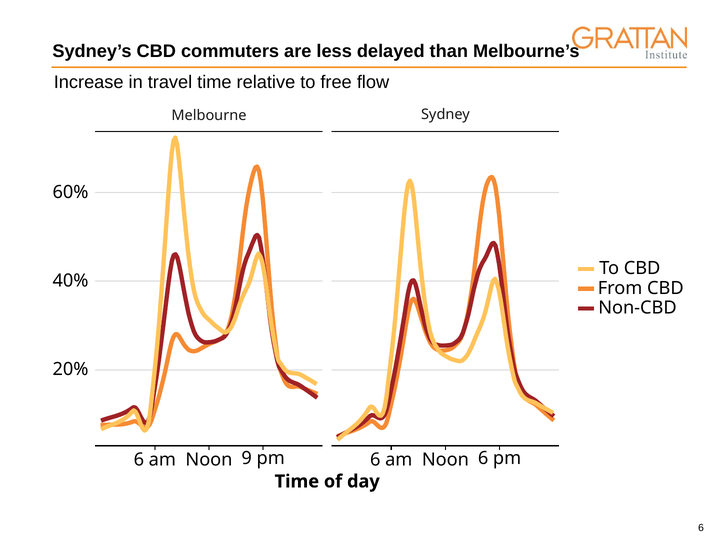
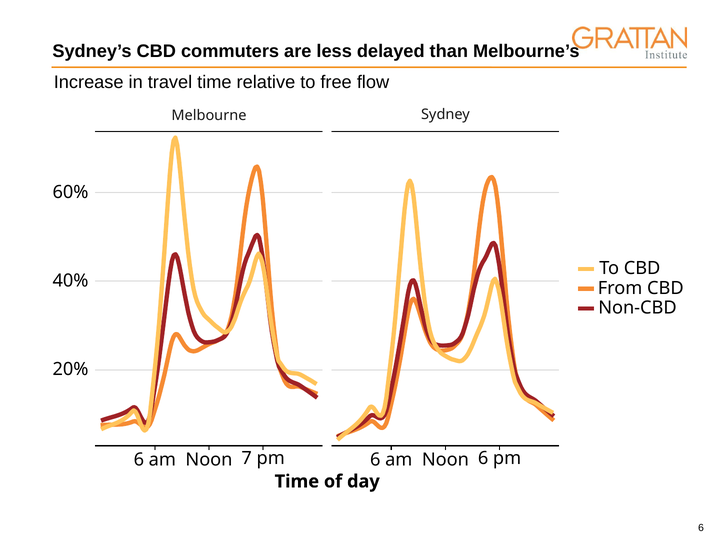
9: 9 -> 7
